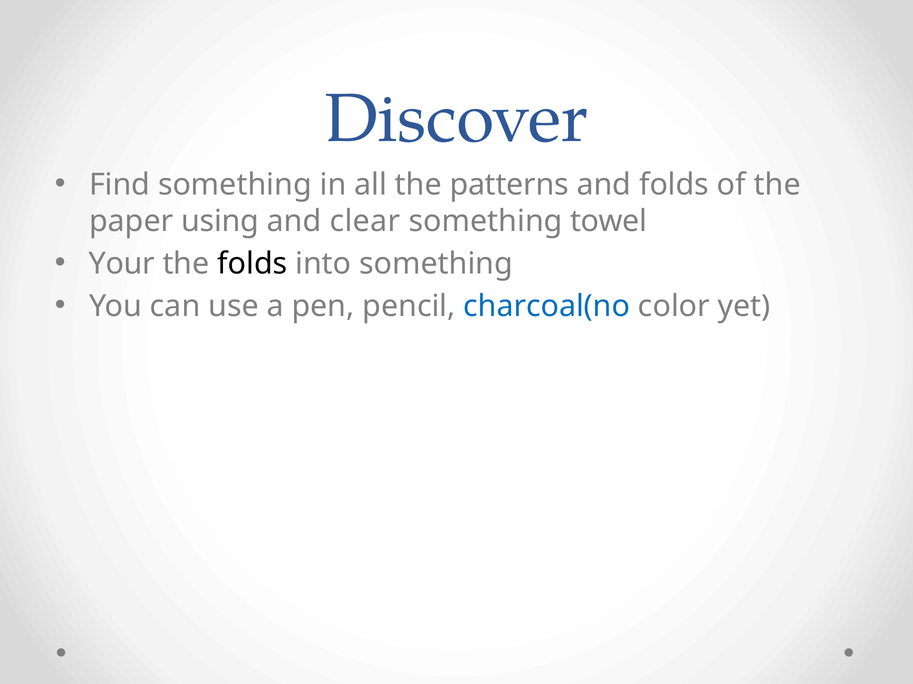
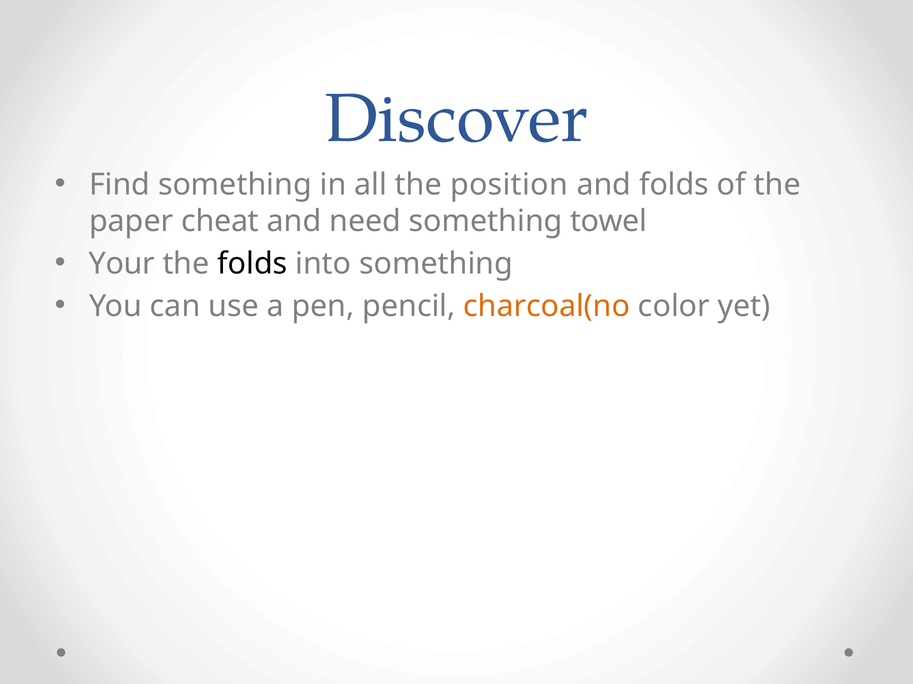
patterns: patterns -> position
using: using -> cheat
clear: clear -> need
charcoal(no colour: blue -> orange
